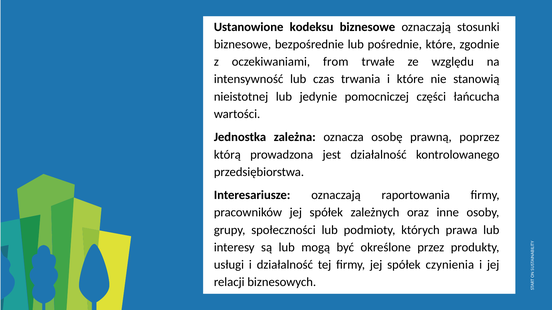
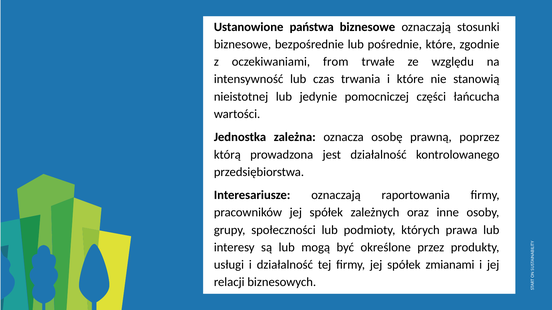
kodeksu: kodeksu -> państwa
czynienia: czynienia -> zmianami
